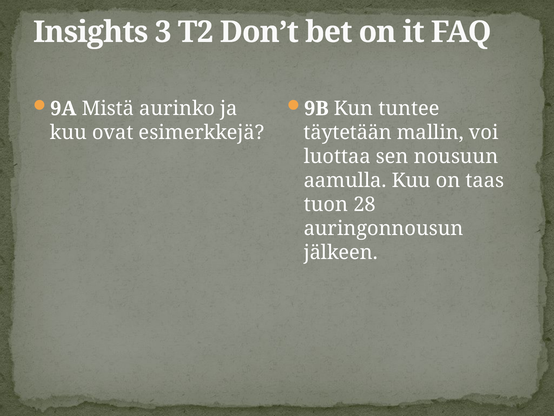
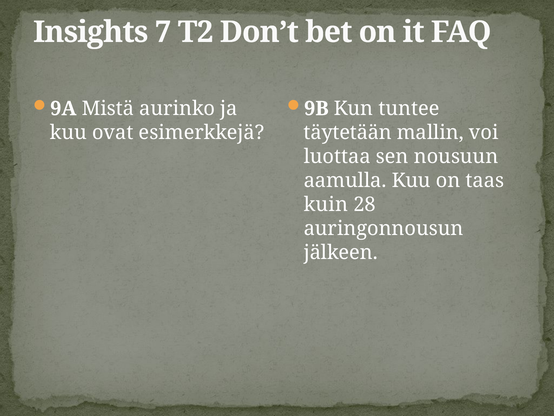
3: 3 -> 7
tuon: tuon -> kuin
